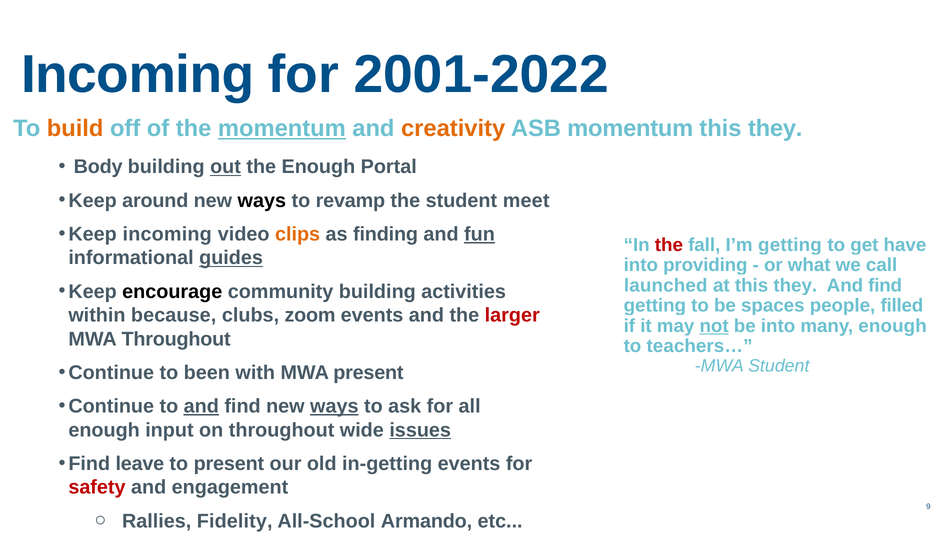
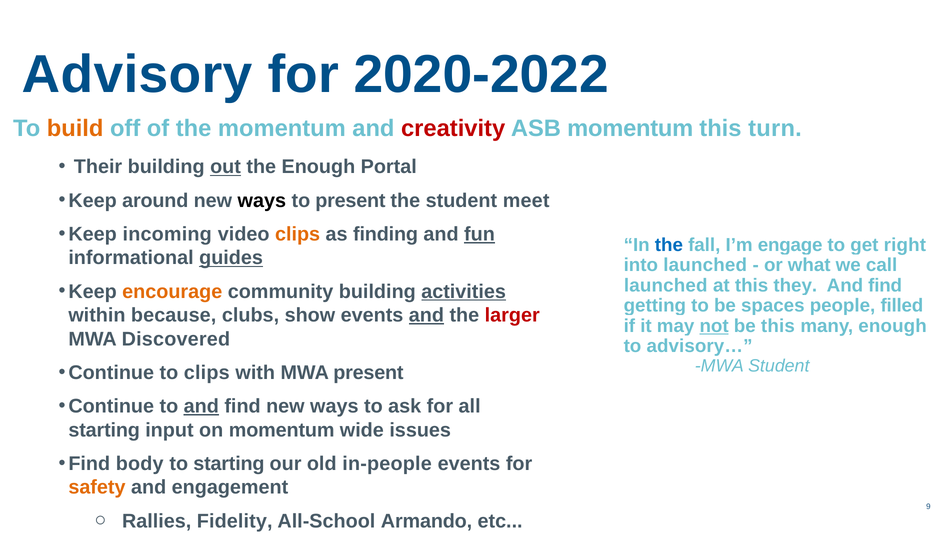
Incoming at (138, 74): Incoming -> Advisory
2001-2022: 2001-2022 -> 2020-2022
momentum at (282, 129) underline: present -> none
creativity colour: orange -> red
they at (775, 129): they -> turn
Body: Body -> Their
to revamp: revamp -> present
the at (669, 245) colour: red -> blue
I’m getting: getting -> engage
have: have -> right
into providing: providing -> launched
encourage colour: black -> orange
activities underline: none -> present
zoom: zoom -> show
and at (426, 315) underline: none -> present
be into: into -> this
MWA Throughout: Throughout -> Discovered
teachers…: teachers… -> advisory…
to been: been -> clips
ways at (334, 406) underline: present -> none
enough at (104, 430): enough -> starting
on throughout: throughout -> momentum
issues underline: present -> none
leave: leave -> body
to present: present -> starting
in-getting: in-getting -> in-people
safety colour: red -> orange
